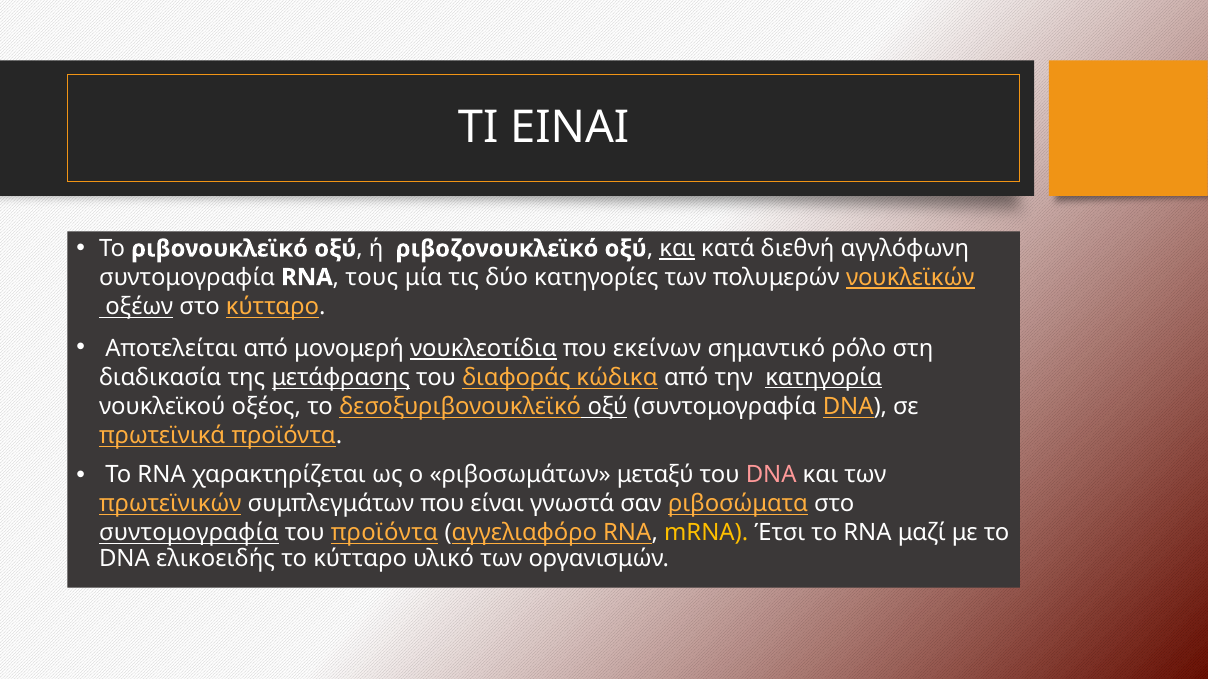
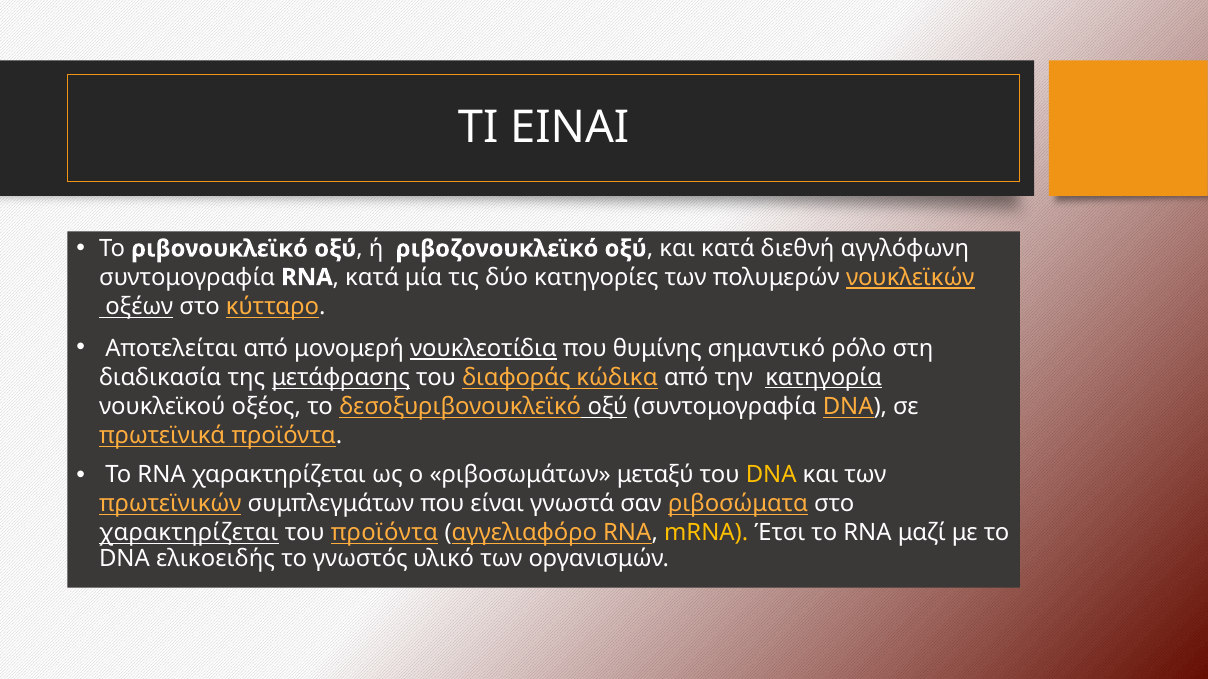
και at (677, 249) underline: present -> none
τους at (372, 277): τους -> κατά
εκείνων: εκείνων -> θυμίνης
DNA at (771, 475) colour: pink -> yellow
συντομογραφία at (189, 533): συντομογραφία -> χαρακτηρίζεται
το κύτταρο: κύτταρο -> γνωστός
